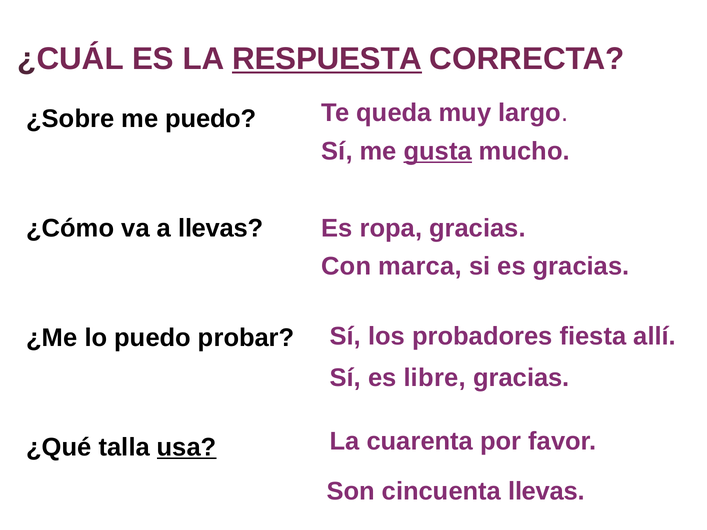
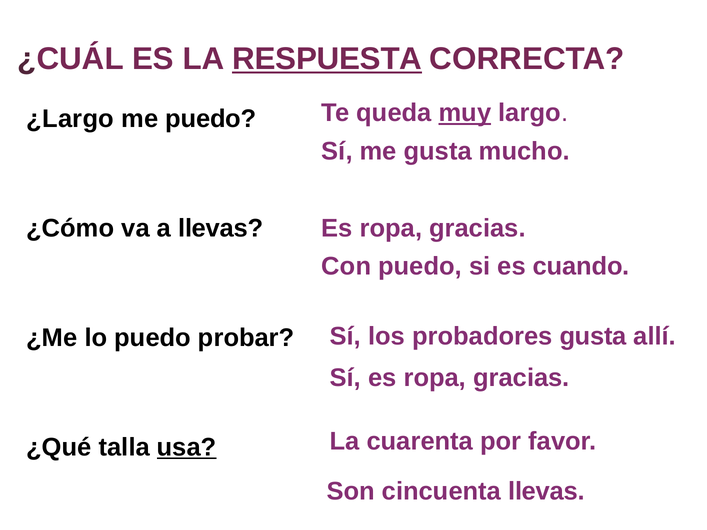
muy underline: none -> present
¿Sobre: ¿Sobre -> ¿Largo
gusta at (438, 151) underline: present -> none
Con marca: marca -> puedo
es gracias: gracias -> cuando
probadores fiesta: fiesta -> gusta
Sí es libre: libre -> ropa
